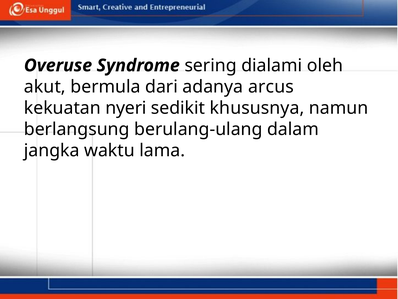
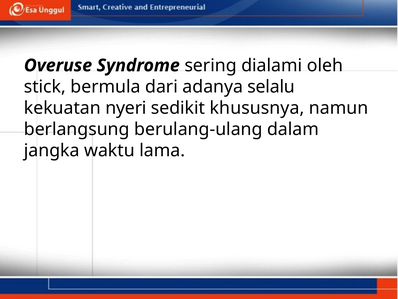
akut: akut -> stick
arcus: arcus -> selalu
